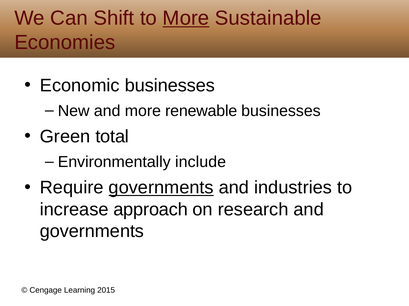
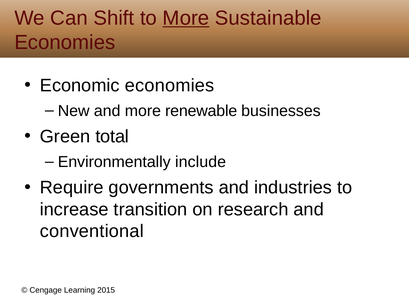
Economic businesses: businesses -> economies
governments at (161, 188) underline: present -> none
approach: approach -> transition
governments at (92, 232): governments -> conventional
